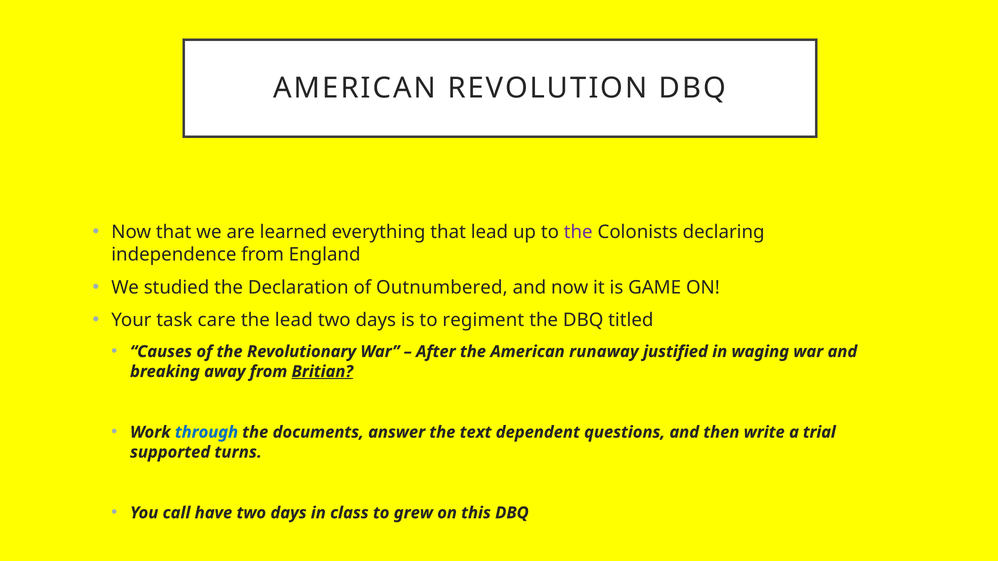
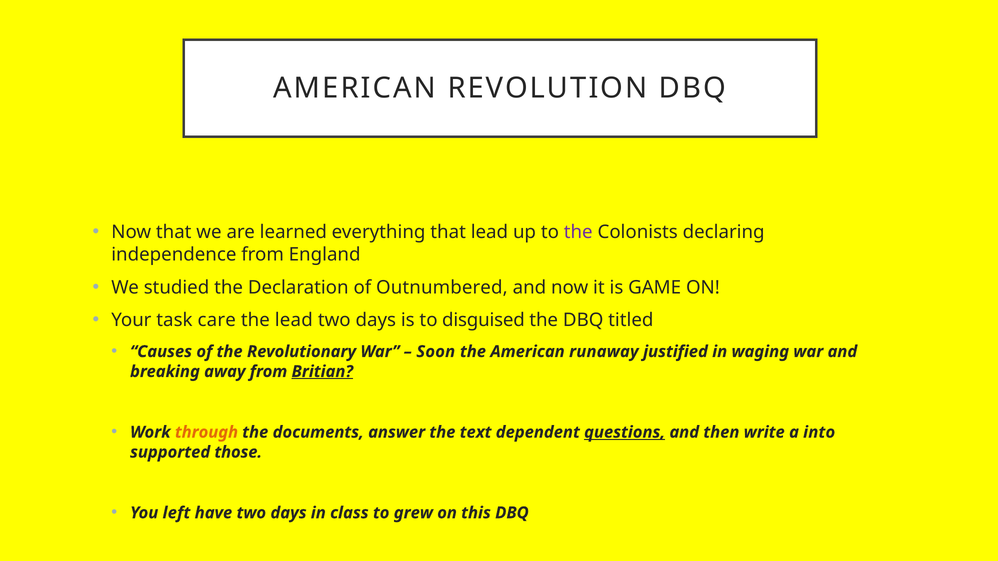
regiment: regiment -> disguised
After: After -> Soon
through colour: blue -> orange
questions underline: none -> present
trial: trial -> into
turns: turns -> those
call: call -> left
